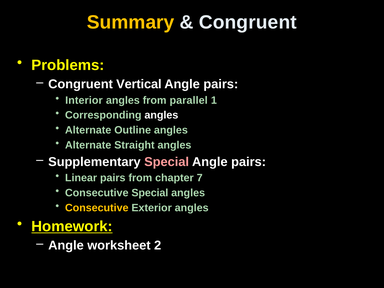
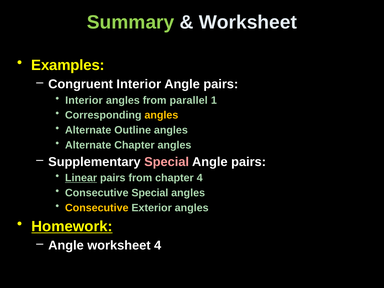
Summary colour: yellow -> light green
Congruent at (248, 22): Congruent -> Worksheet
Problems: Problems -> Examples
Congruent Vertical: Vertical -> Interior
angles at (161, 115) colour: white -> yellow
Alternate Straight: Straight -> Chapter
Linear underline: none -> present
chapter 7: 7 -> 4
worksheet 2: 2 -> 4
